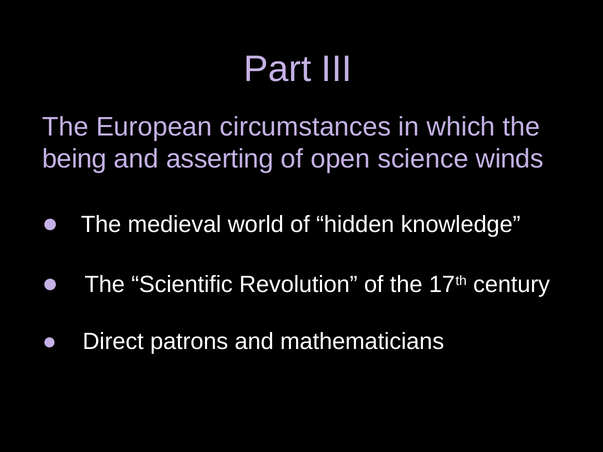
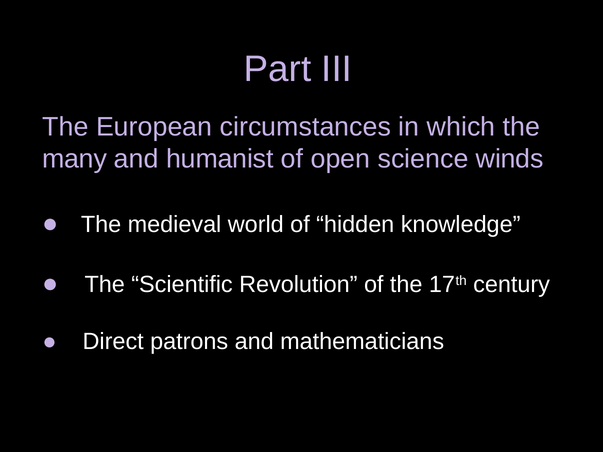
being: being -> many
asserting: asserting -> humanist
